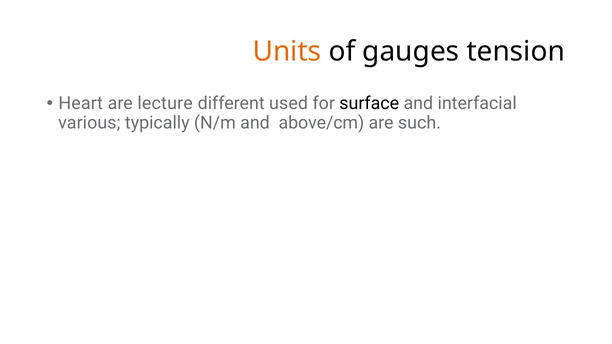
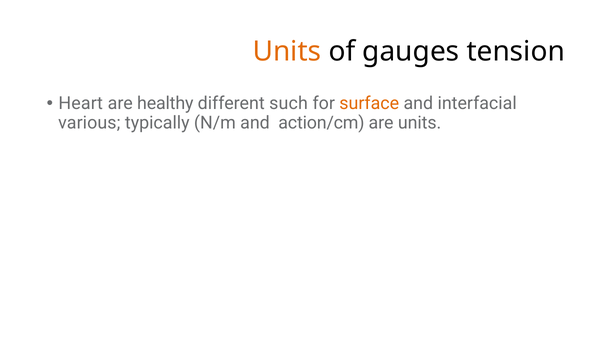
lecture: lecture -> healthy
used: used -> such
surface colour: black -> orange
above/cm: above/cm -> action/cm
are such: such -> units
